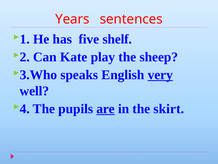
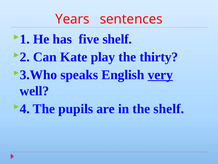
sheep: sheep -> thirty
are underline: present -> none
the skirt: skirt -> shelf
